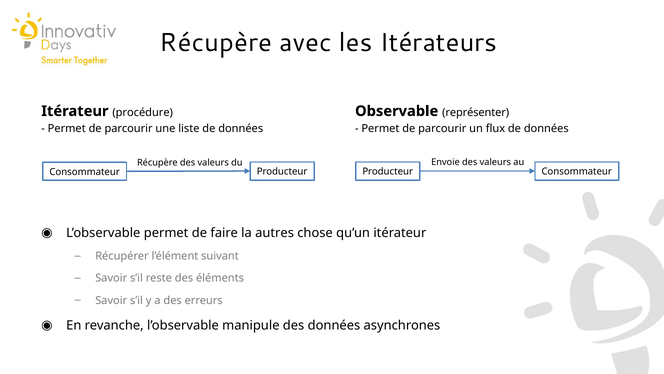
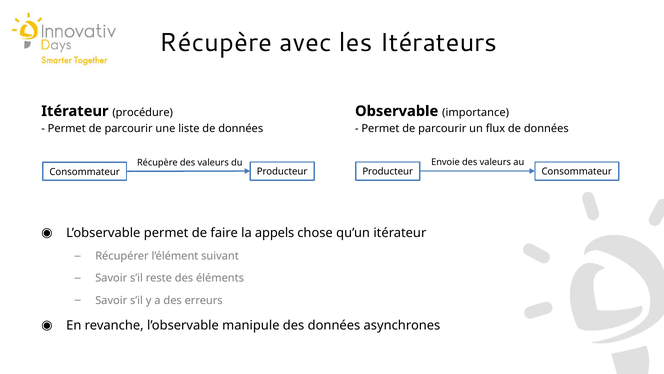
représenter: représenter -> importance
autres: autres -> appels
